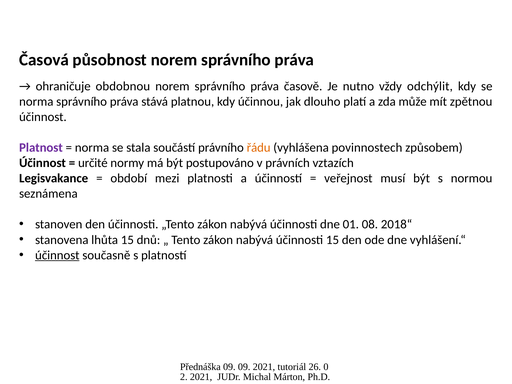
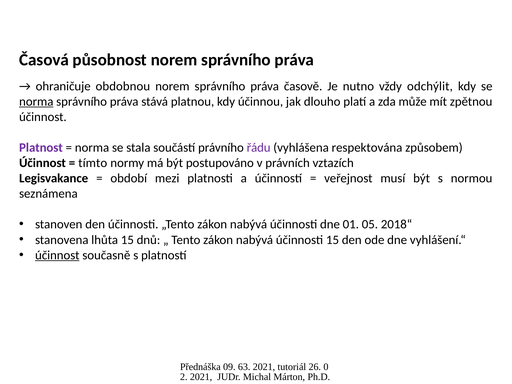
norma at (36, 102) underline: none -> present
řádu colour: orange -> purple
povinnostech: povinnostech -> respektována
určité: určité -> tímto
08: 08 -> 05
09 09: 09 -> 63
